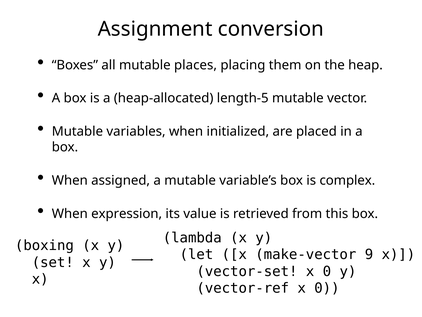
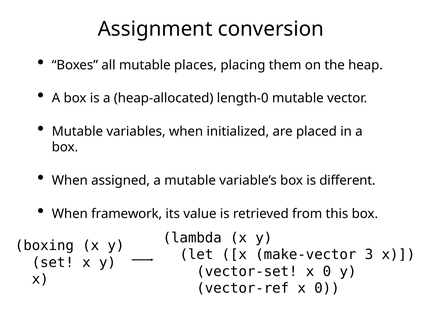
length-5: length-5 -> length-0
complex: complex -> different
expression: expression -> framework
9: 9 -> 3
